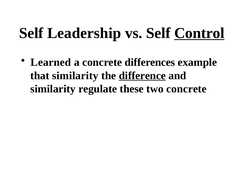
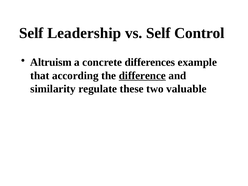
Control underline: present -> none
Learned: Learned -> Altruism
that similarity: similarity -> according
two concrete: concrete -> valuable
